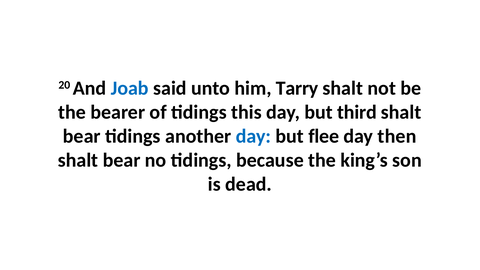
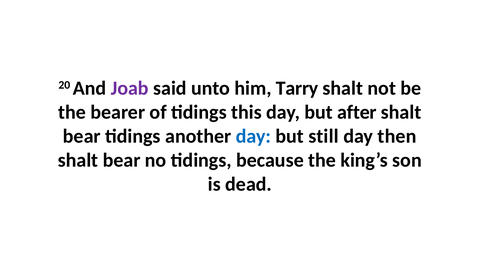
Joab colour: blue -> purple
third: third -> after
flee: flee -> still
